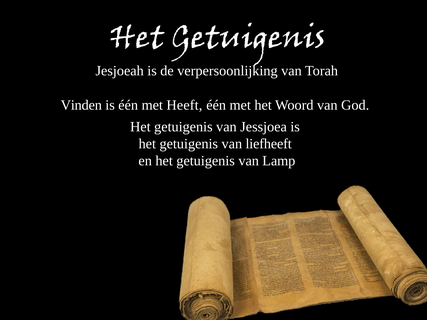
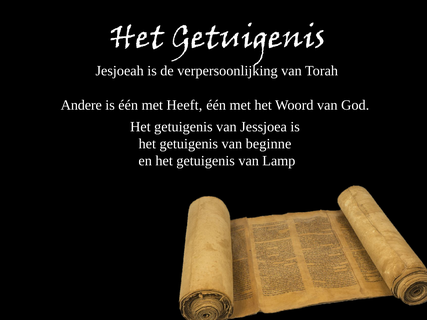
Vinden: Vinden -> Andere
liefheeft: liefheeft -> beginne
